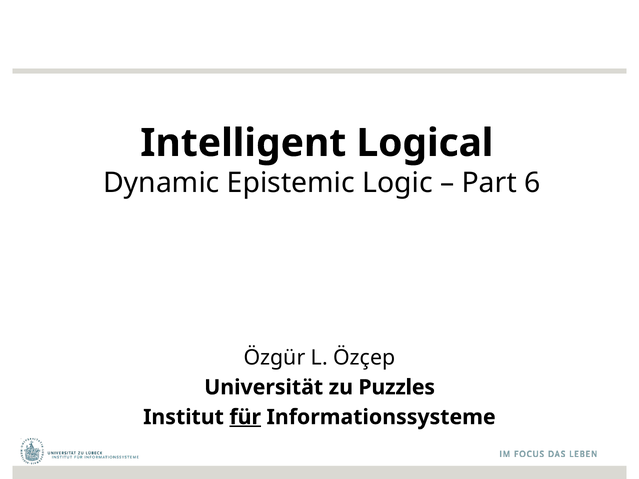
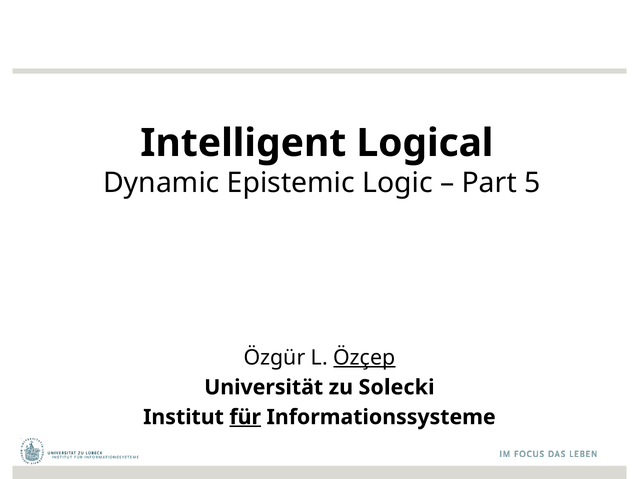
6: 6 -> 5
Özçep underline: none -> present
Puzzles: Puzzles -> Solecki
